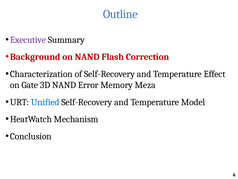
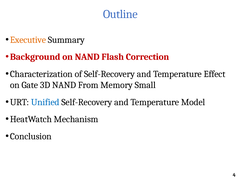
Executive colour: purple -> orange
Error: Error -> From
Meza: Meza -> Small
